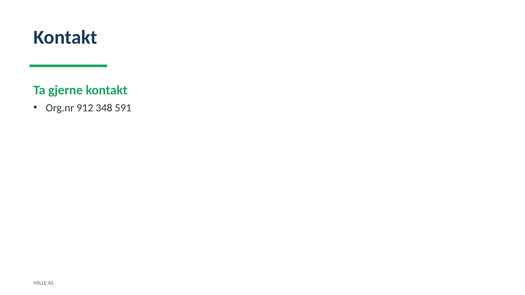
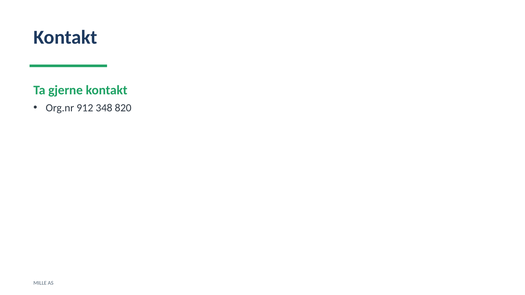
591: 591 -> 820
